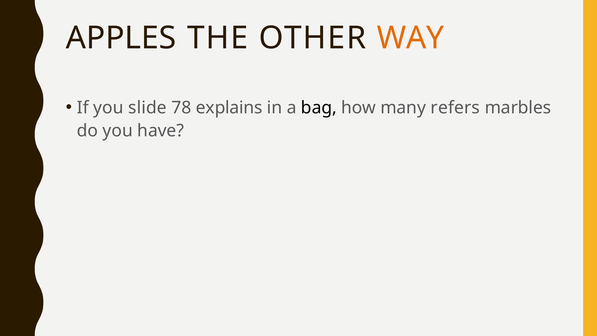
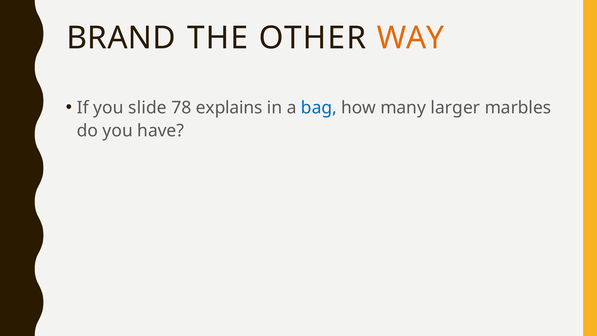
APPLES: APPLES -> BRAND
bag colour: black -> blue
refers: refers -> larger
